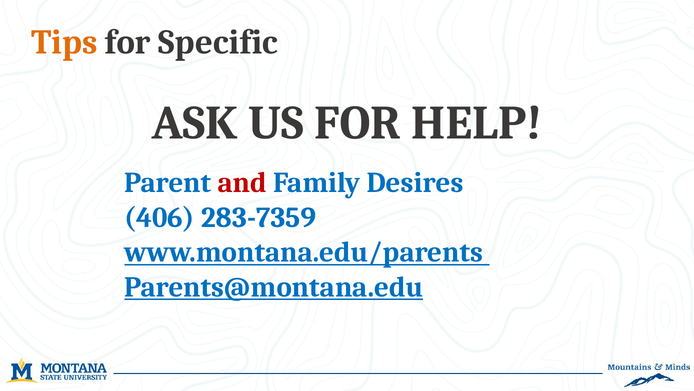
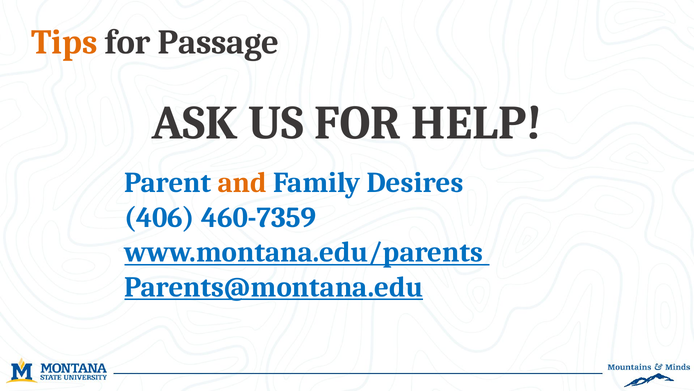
Specific: Specific -> Passage
and colour: red -> orange
283-7359: 283-7359 -> 460-7359
